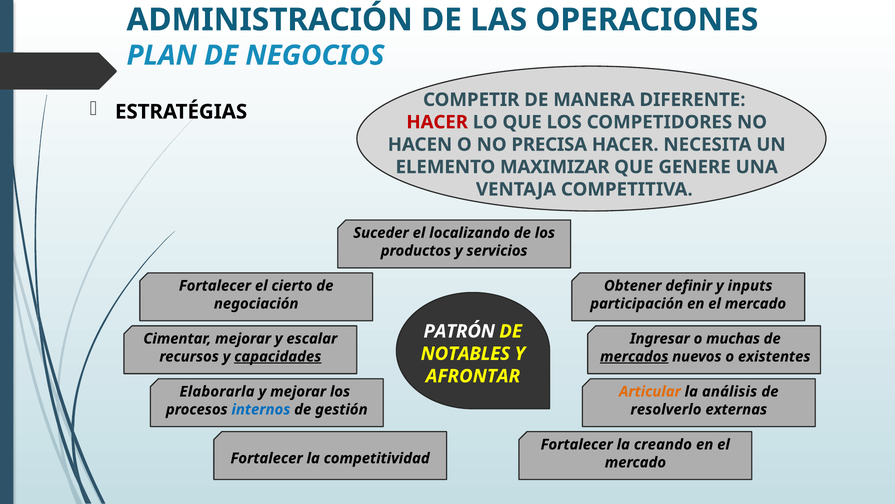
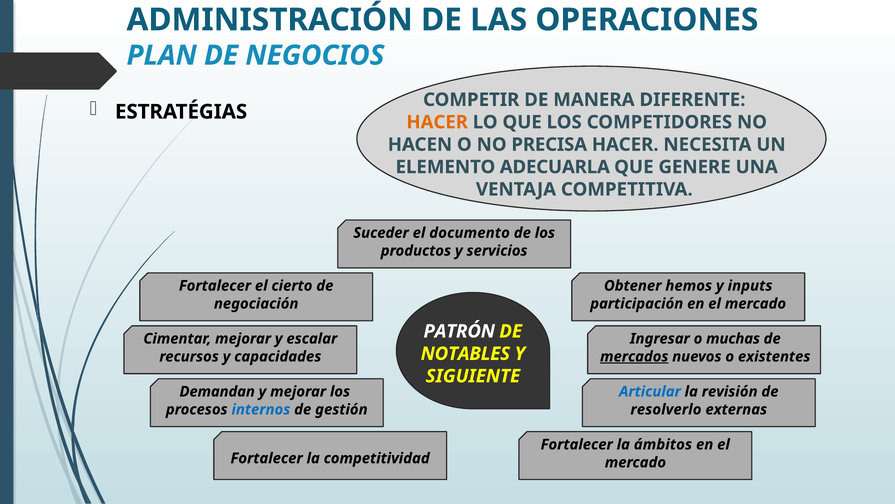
HACER at (437, 122) colour: red -> orange
MAXIMIZAR: MAXIMIZAR -> ADECUARLA
localizando: localizando -> documento
definir: definir -> hemos
capacidades underline: present -> none
AFRONTAR: AFRONTAR -> SIGUIENTE
Elaborarla: Elaborarla -> Demandan
Articular colour: orange -> blue
análisis: análisis -> revisión
creando: creando -> ámbitos
